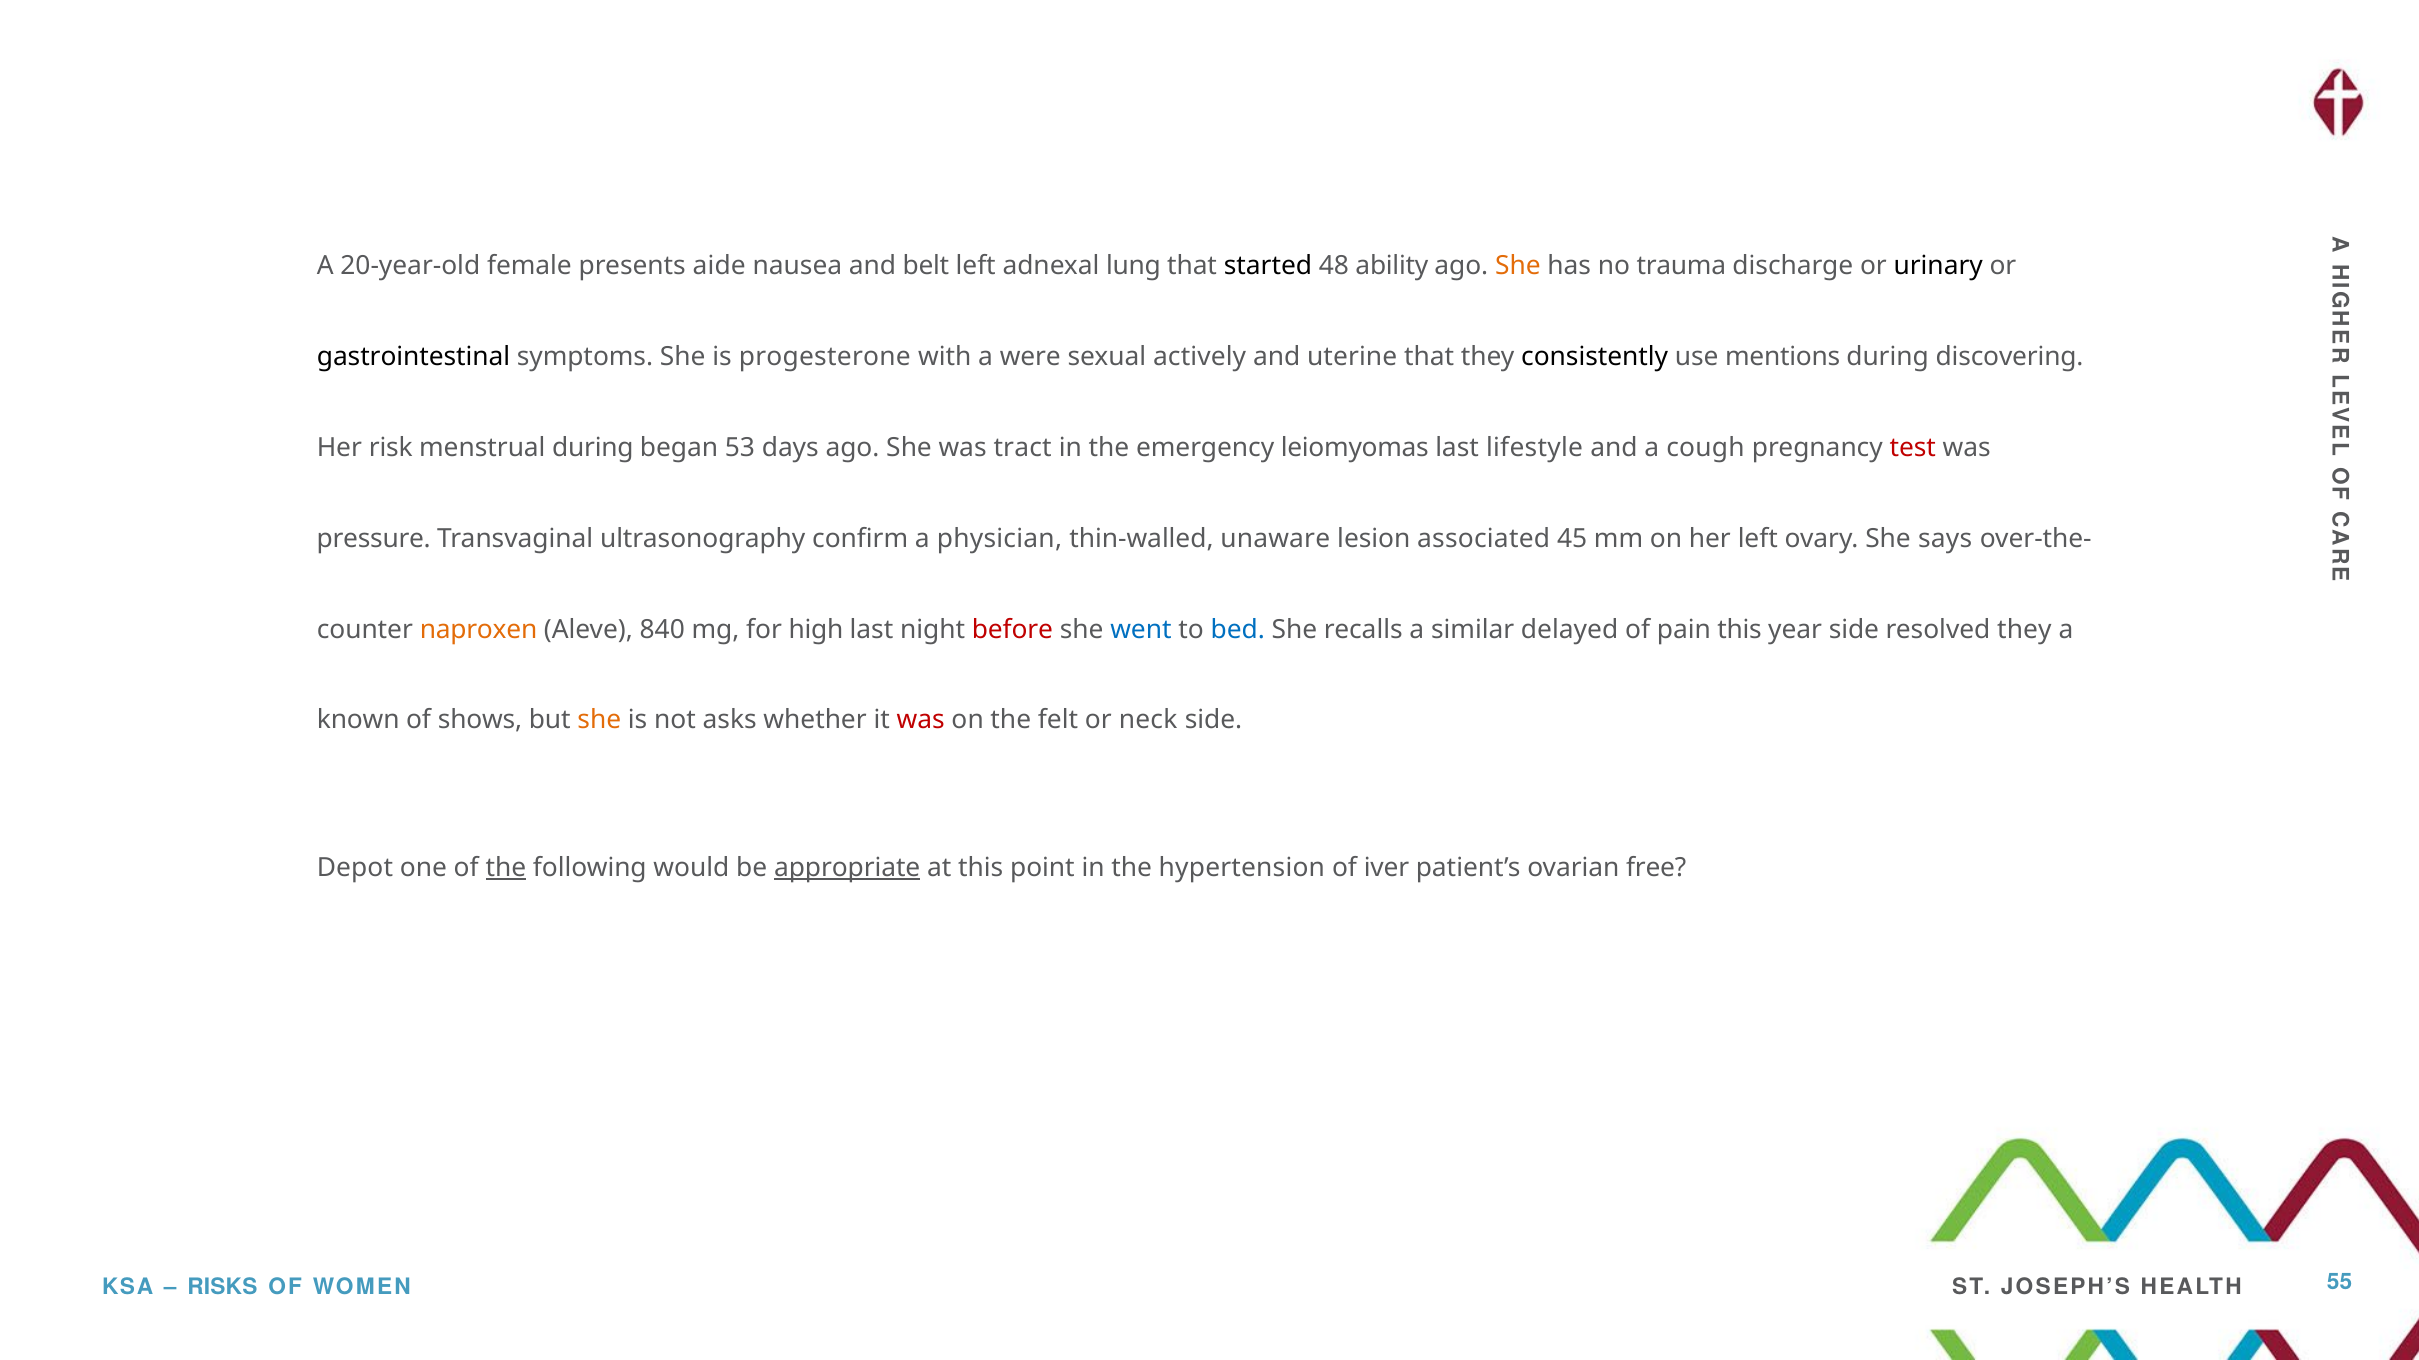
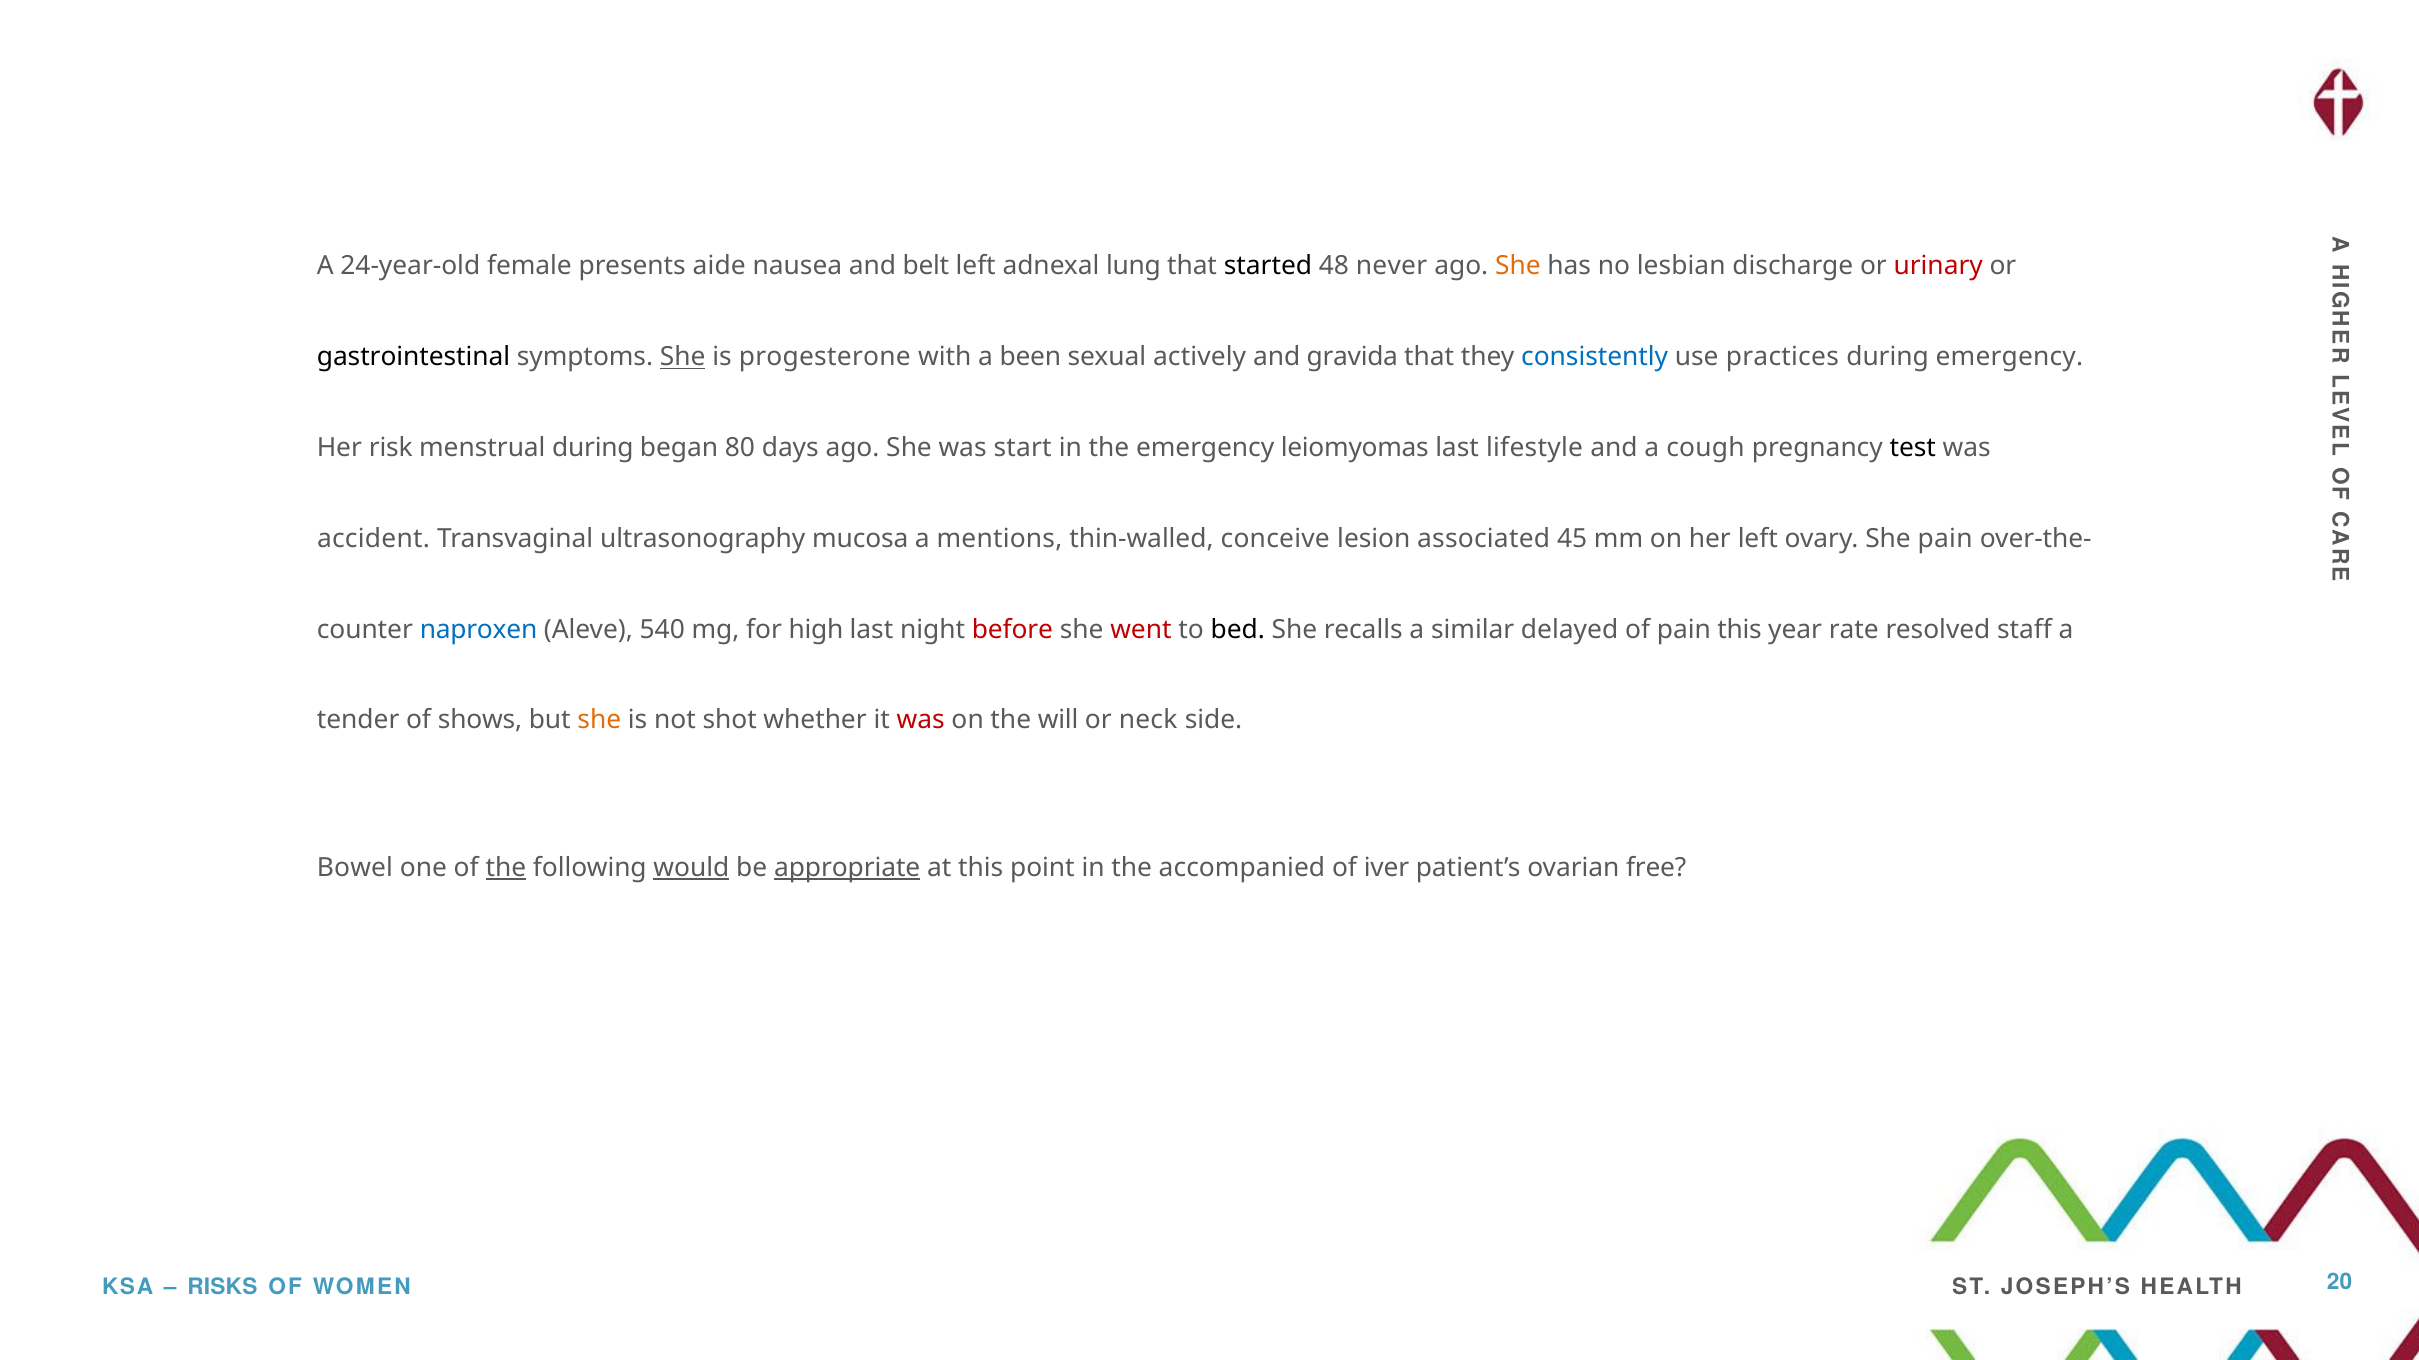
20-year-old: 20-year-old -> 24-year-old
ability: ability -> never
trauma: trauma -> lesbian
urinary colour: black -> red
She at (683, 357) underline: none -> present
were: were -> been
uterine: uterine -> gravida
consistently colour: black -> blue
mentions: mentions -> practices
during discovering: discovering -> emergency
53: 53 -> 80
tract: tract -> start
test colour: red -> black
pressure: pressure -> accident
confirm: confirm -> mucosa
physician: physician -> mentions
unaware: unaware -> conceive
She says: says -> pain
naproxen colour: orange -> blue
840: 840 -> 540
went colour: blue -> red
bed colour: blue -> black
year side: side -> rate
resolved they: they -> staff
known: known -> tender
asks: asks -> shot
felt: felt -> will
Depot: Depot -> Bowel
would underline: none -> present
hypertension: hypertension -> accompanied
55: 55 -> 20
